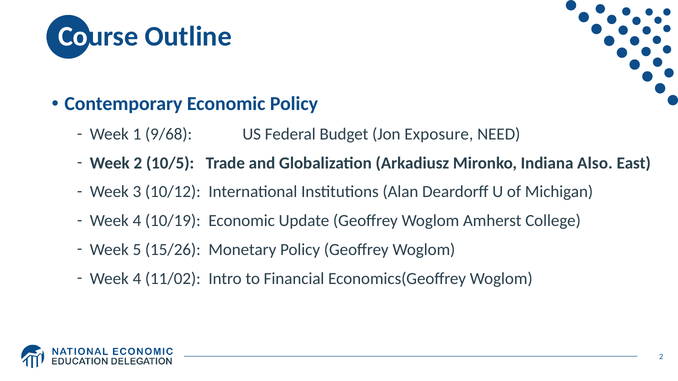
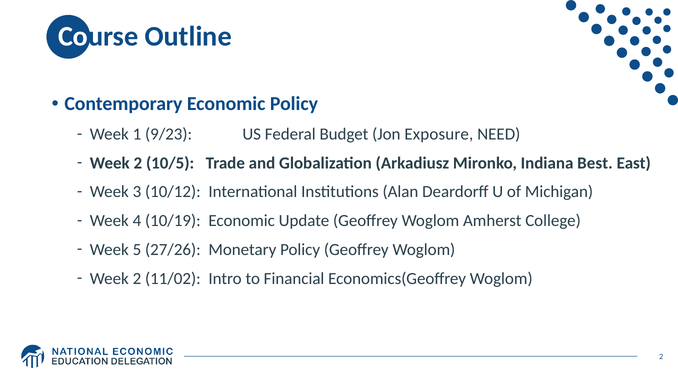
9/68: 9/68 -> 9/23
Also: Also -> Best
15/26: 15/26 -> 27/26
4 at (137, 279): 4 -> 2
